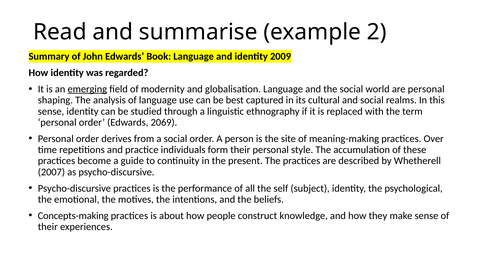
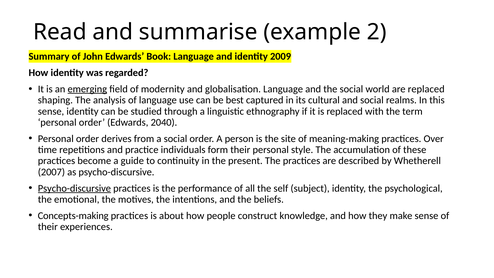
are personal: personal -> replaced
2069: 2069 -> 2040
Psycho-discursive at (74, 188) underline: none -> present
